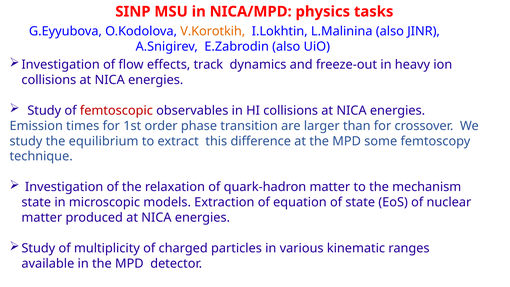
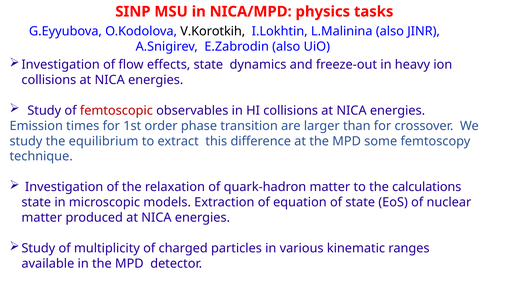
V.Korotkih colour: orange -> black
effects track: track -> state
mechanism: mechanism -> calculations
